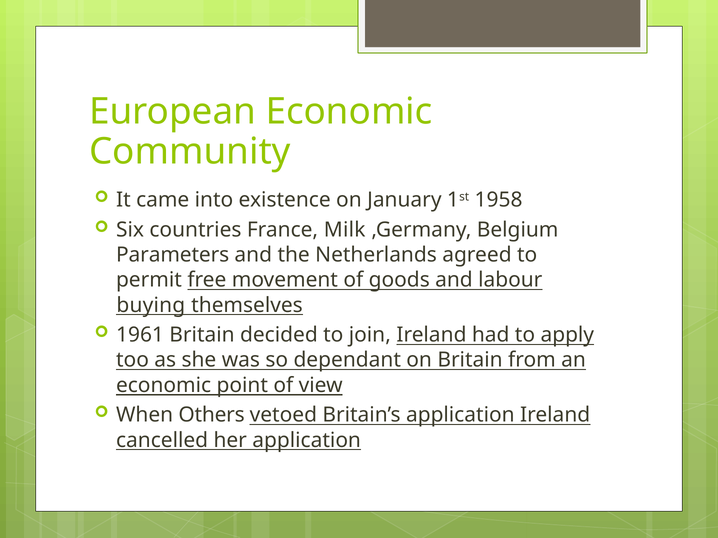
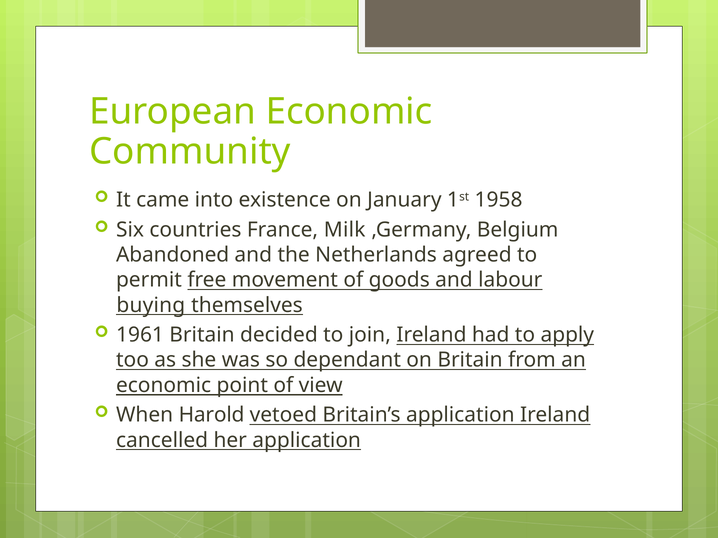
Parameters: Parameters -> Abandoned
Others: Others -> Harold
